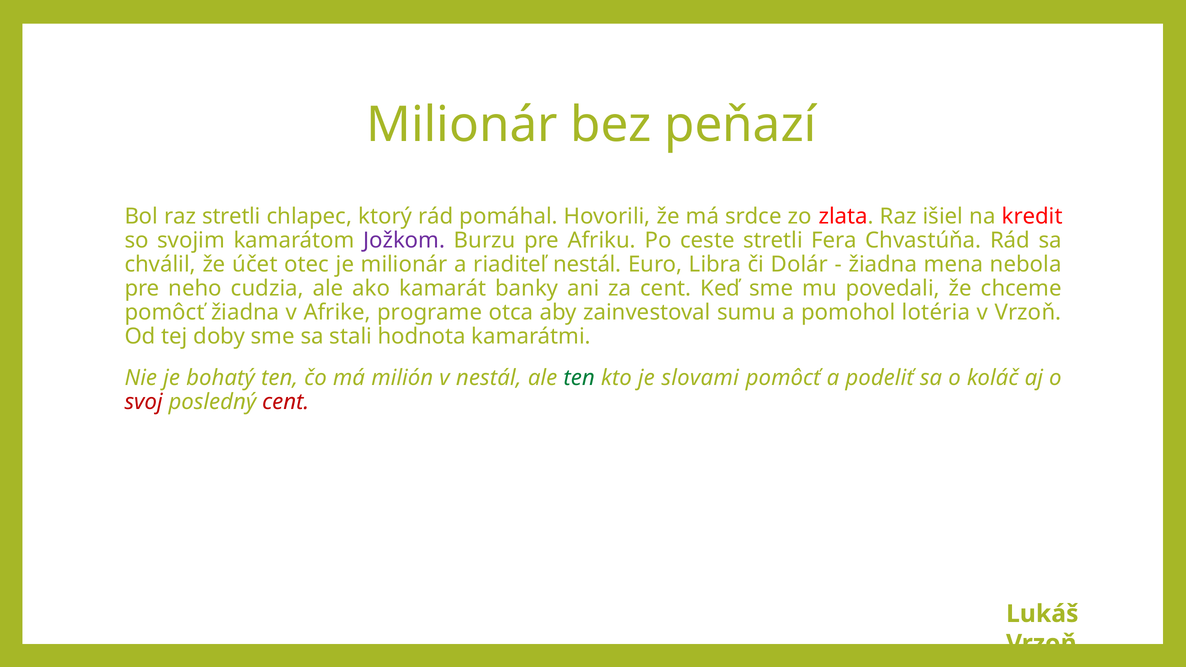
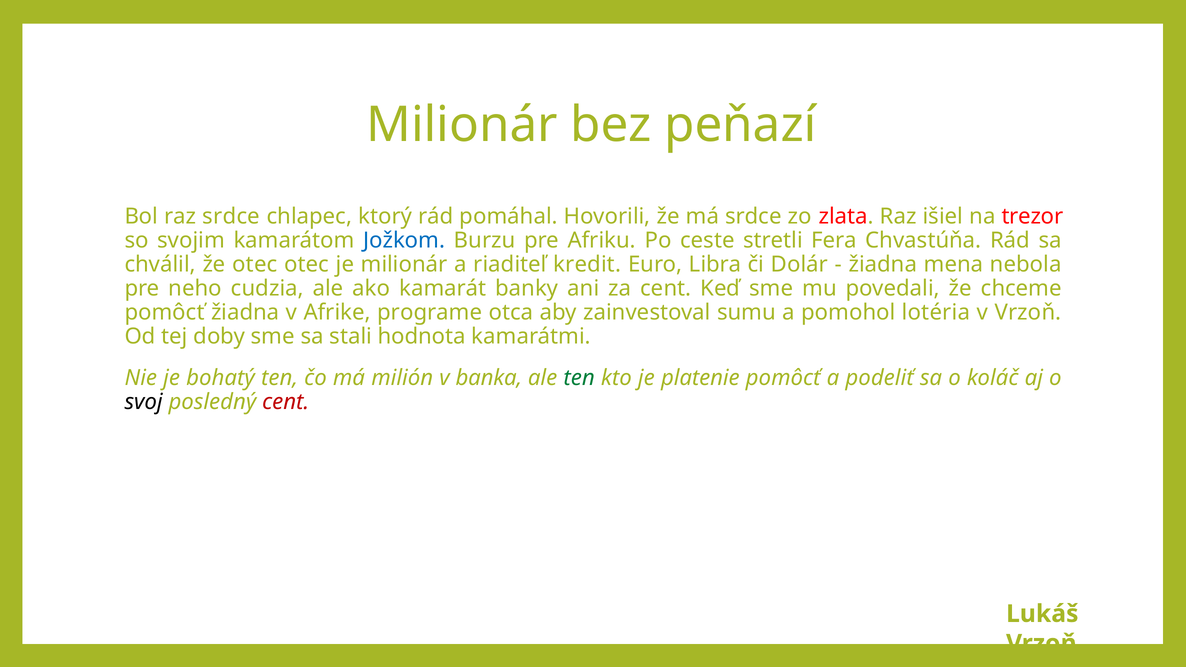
raz stretli: stretli -> srdce
kredit: kredit -> trezor
Jožkom colour: purple -> blue
že účet: účet -> otec
riaditeľ nestál: nestál -> kredit
v nestál: nestál -> banka
slovami: slovami -> platenie
svoj colour: red -> black
